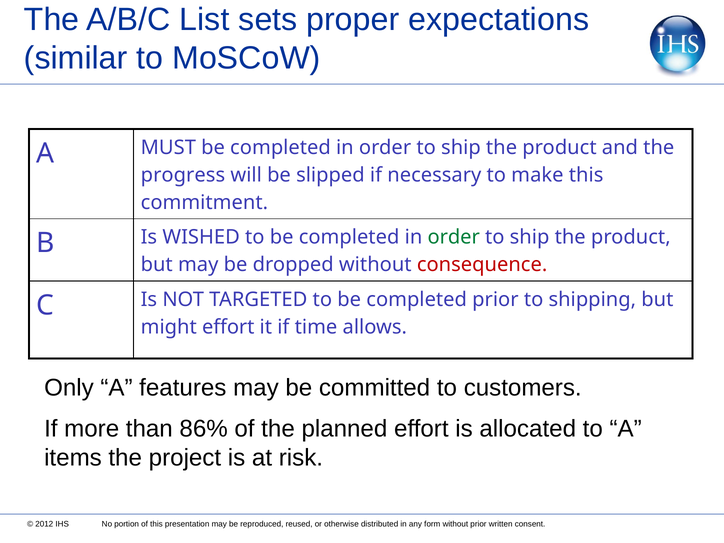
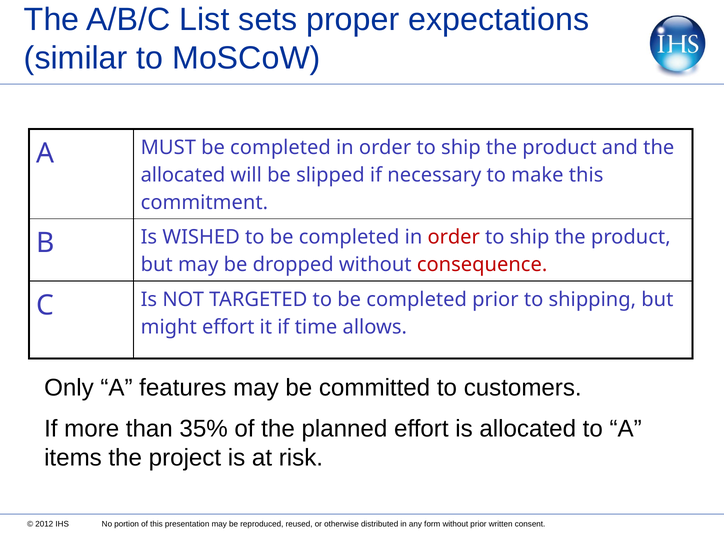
progress at (183, 175): progress -> allocated
order at (454, 237) colour: green -> red
86%: 86% -> 35%
